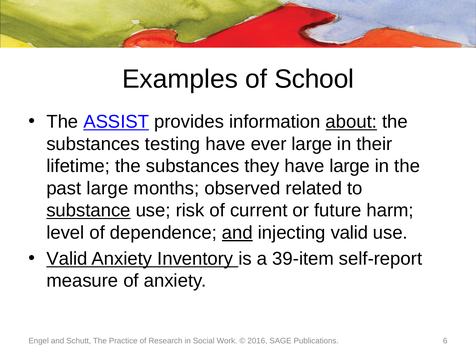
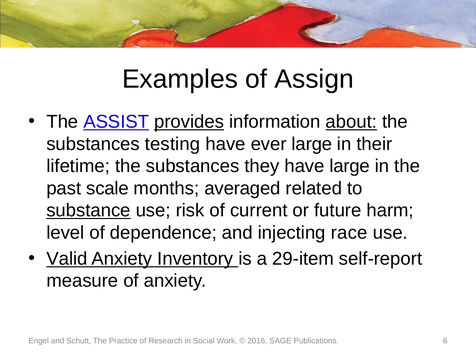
School: School -> Assign
provides underline: none -> present
past large: large -> scale
observed: observed -> averaged
and at (237, 233) underline: present -> none
injecting valid: valid -> race
39-item: 39-item -> 29-item
